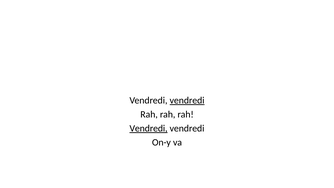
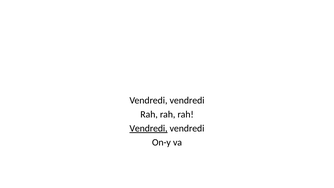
vendredi at (187, 100) underline: present -> none
